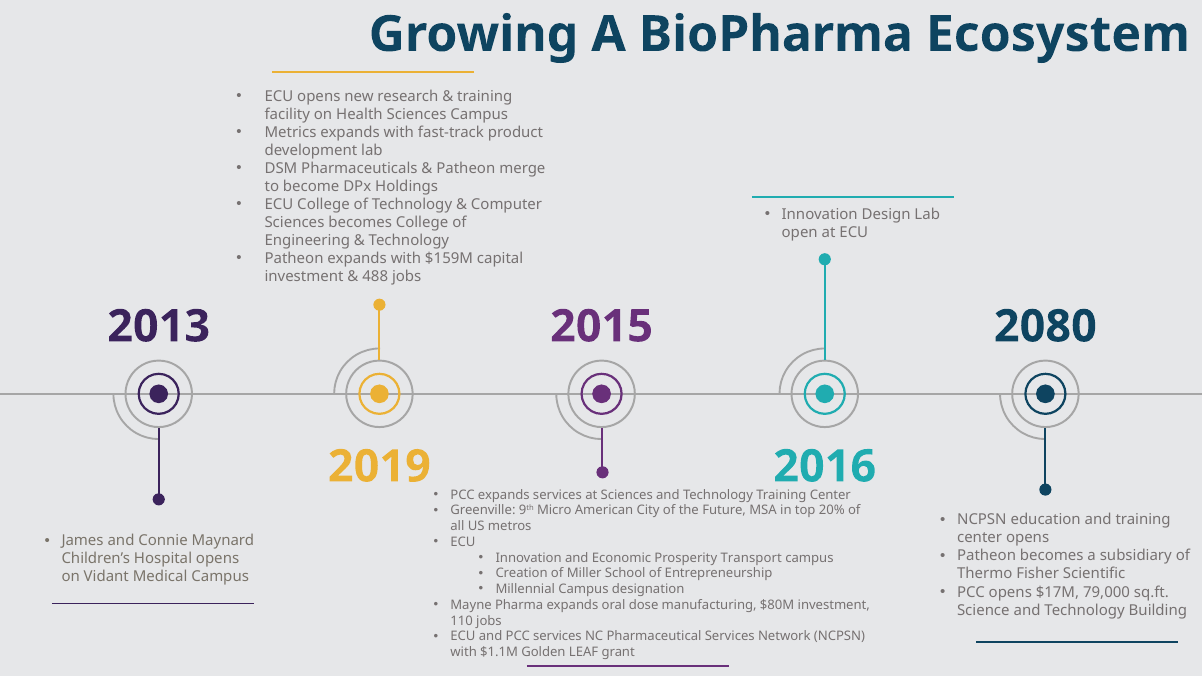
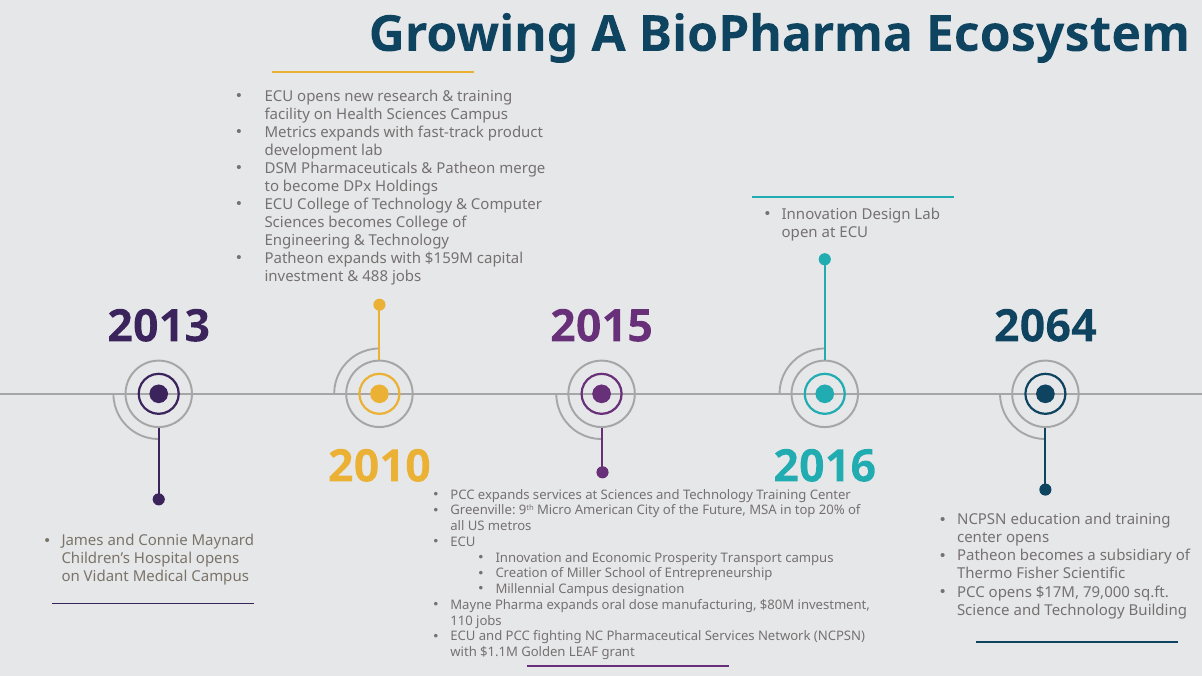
2080: 2080 -> 2064
2019: 2019 -> 2010
PCC services: services -> fighting
